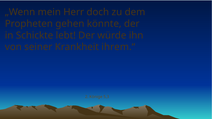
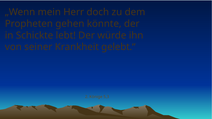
ihrem.“: ihrem.“ -> gelebt.“
